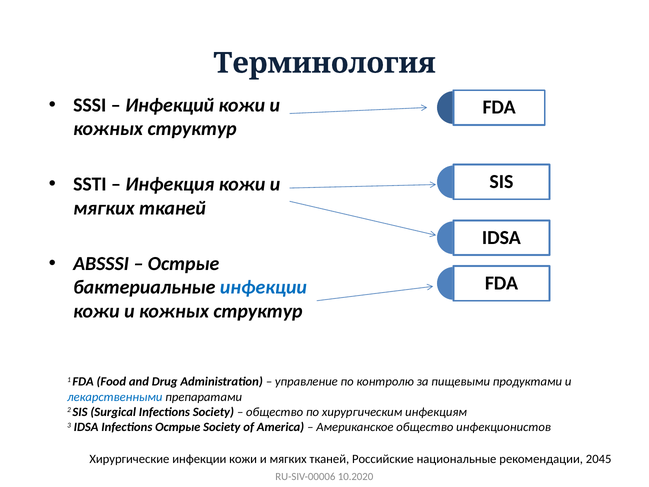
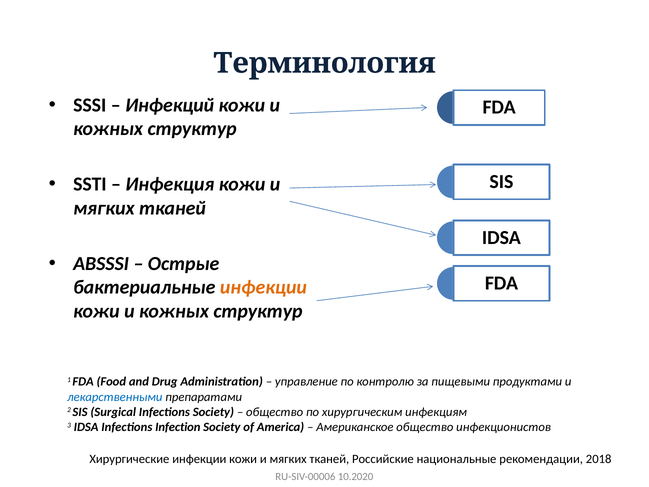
инфекции at (263, 287) colour: blue -> orange
Infections Острые: Острые -> Infection
2045: 2045 -> 2018
